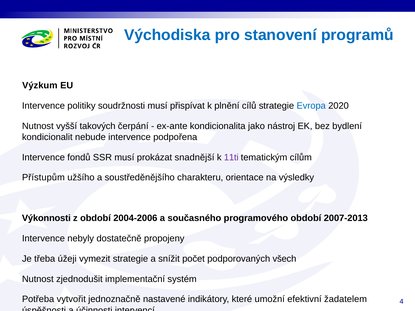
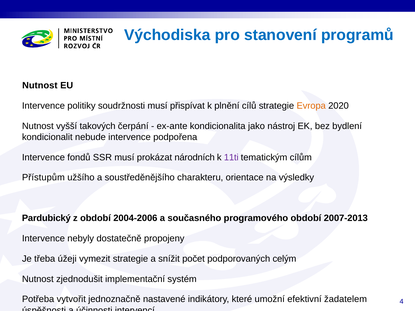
Výzkum at (40, 85): Výzkum -> Nutnost
Evropa colour: blue -> orange
snadnější: snadnější -> národních
Výkonnosti: Výkonnosti -> Pardubický
všech: všech -> celým
